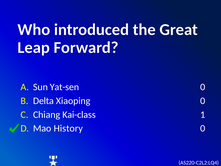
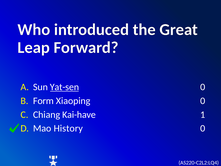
Yat-sen underline: none -> present
Delta: Delta -> Form
Kai-class: Kai-class -> Kai-have
